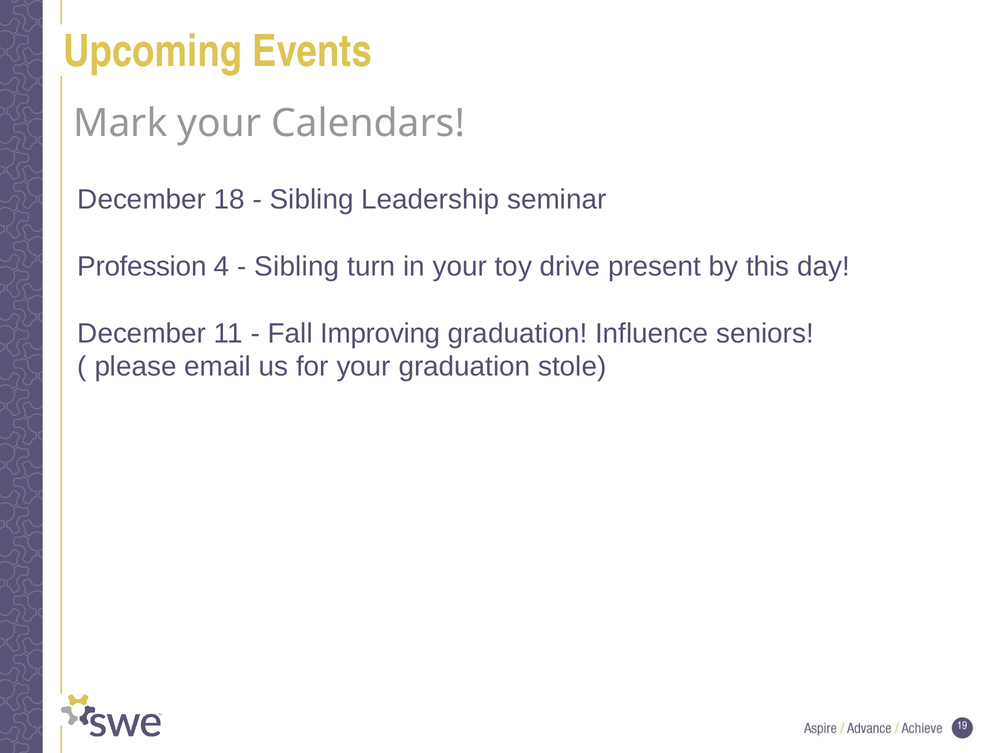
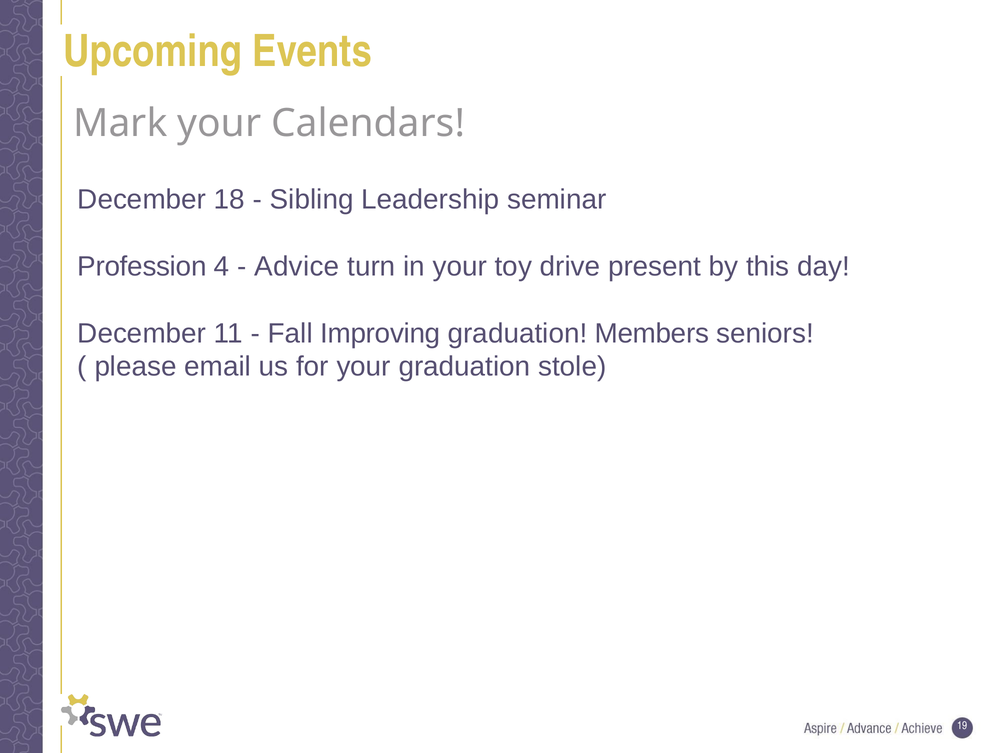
Sibling at (297, 266): Sibling -> Advice
Influence: Influence -> Members
